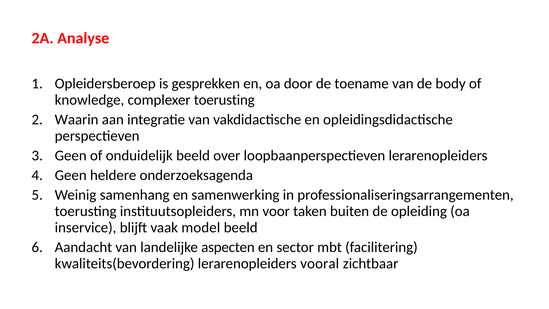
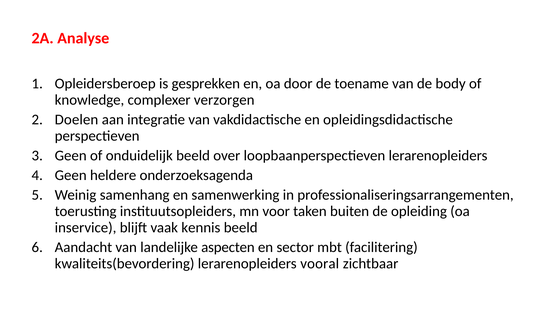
complexer toerusting: toerusting -> verzorgen
Waarin: Waarin -> Doelen
model: model -> kennis
